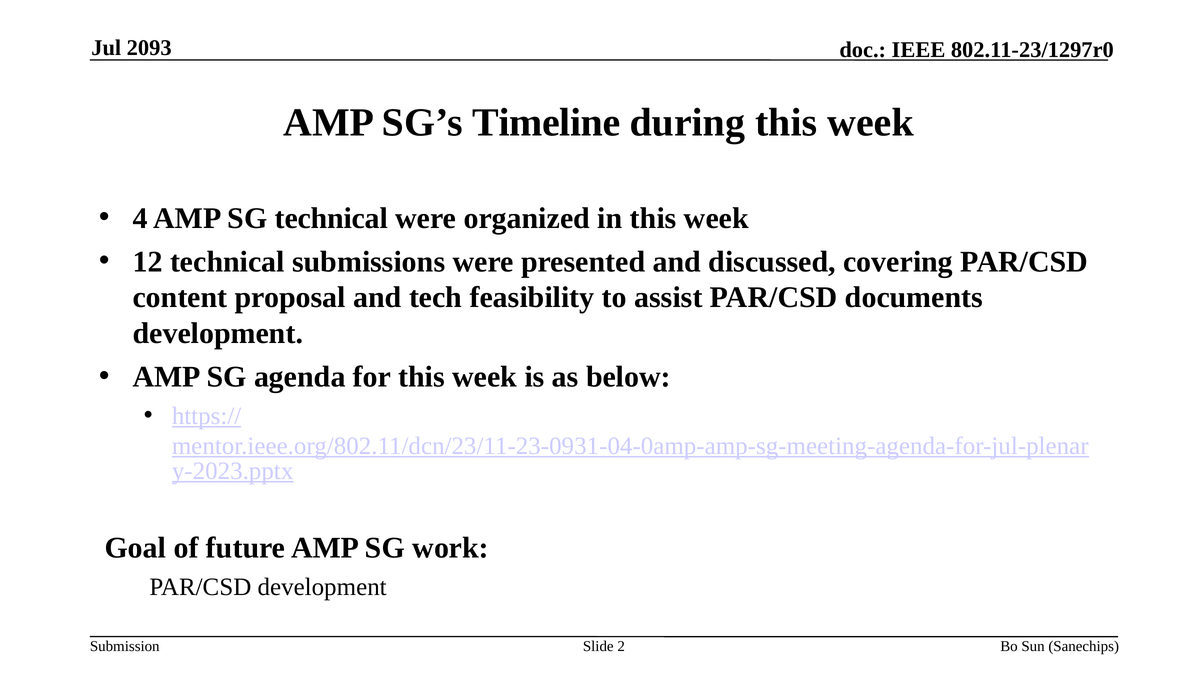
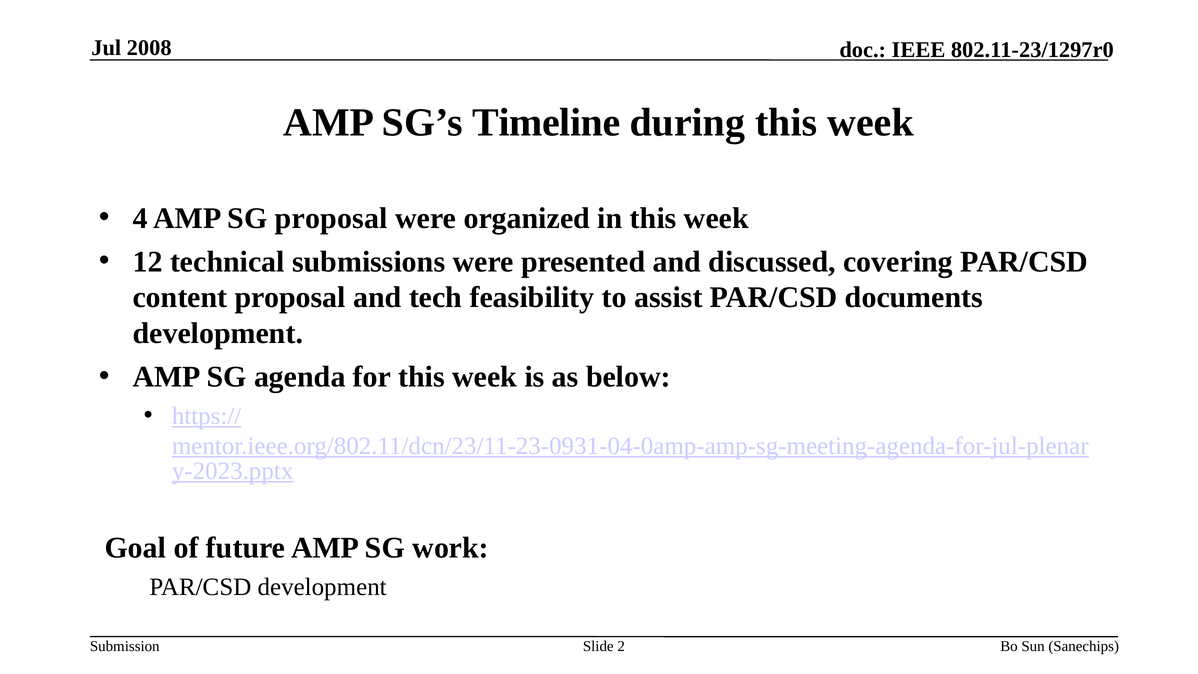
2093: 2093 -> 2008
SG technical: technical -> proposal
